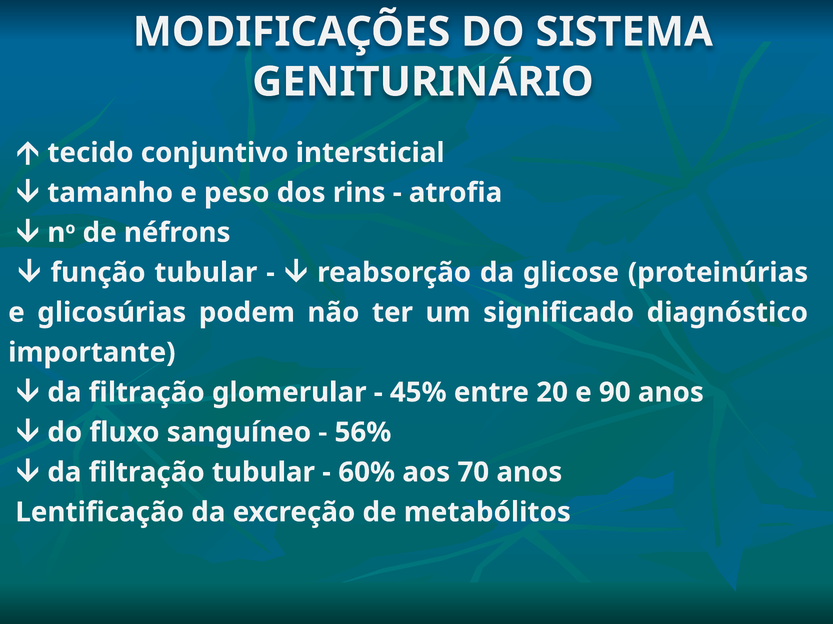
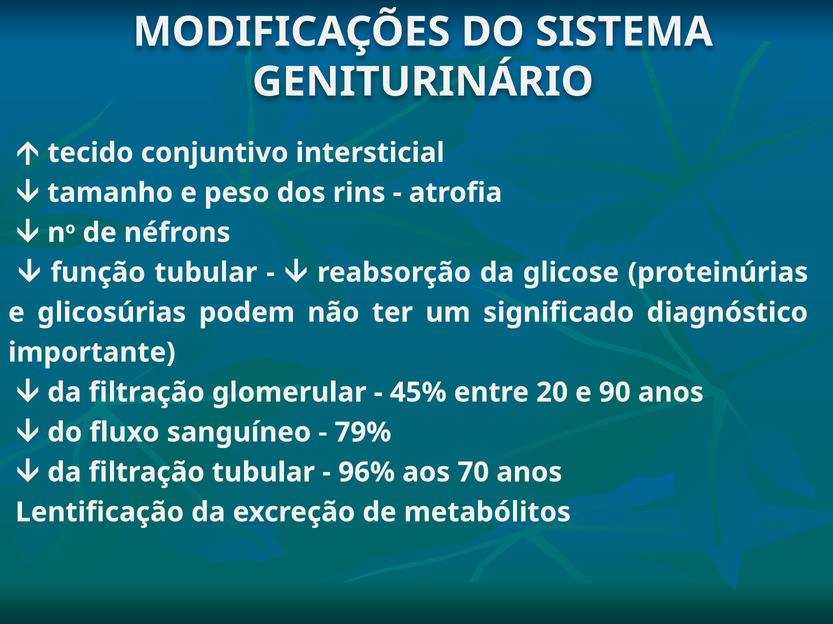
56%: 56% -> 79%
60%: 60% -> 96%
